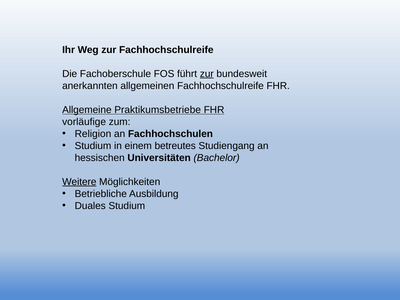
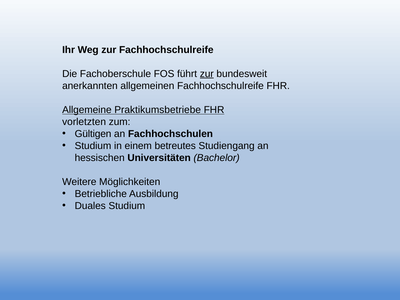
vorläufige: vorläufige -> vorletzten
Religion: Religion -> Gültigen
Weitere underline: present -> none
